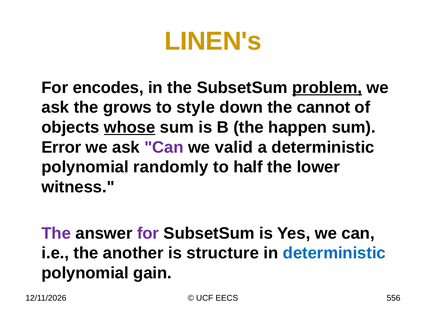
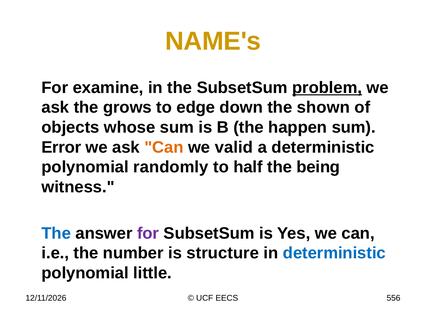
LINEN's: LINEN's -> NAME's
encodes: encodes -> examine
style: style -> edge
cannot: cannot -> shown
whose underline: present -> none
Can at (164, 147) colour: purple -> orange
lower: lower -> being
The at (56, 234) colour: purple -> blue
another: another -> number
gain: gain -> little
